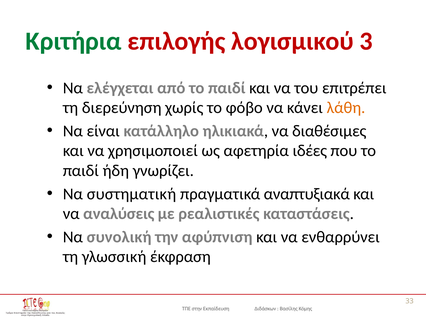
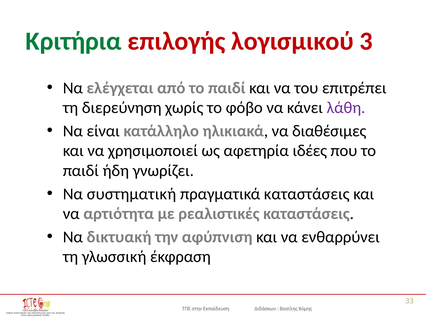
λάθη colour: orange -> purple
πραγματικά αναπτυξιακά: αναπτυξιακά -> καταστάσεις
αναλύσεις: αναλύσεις -> αρτιότητα
συνολική: συνολική -> δικτυακή
